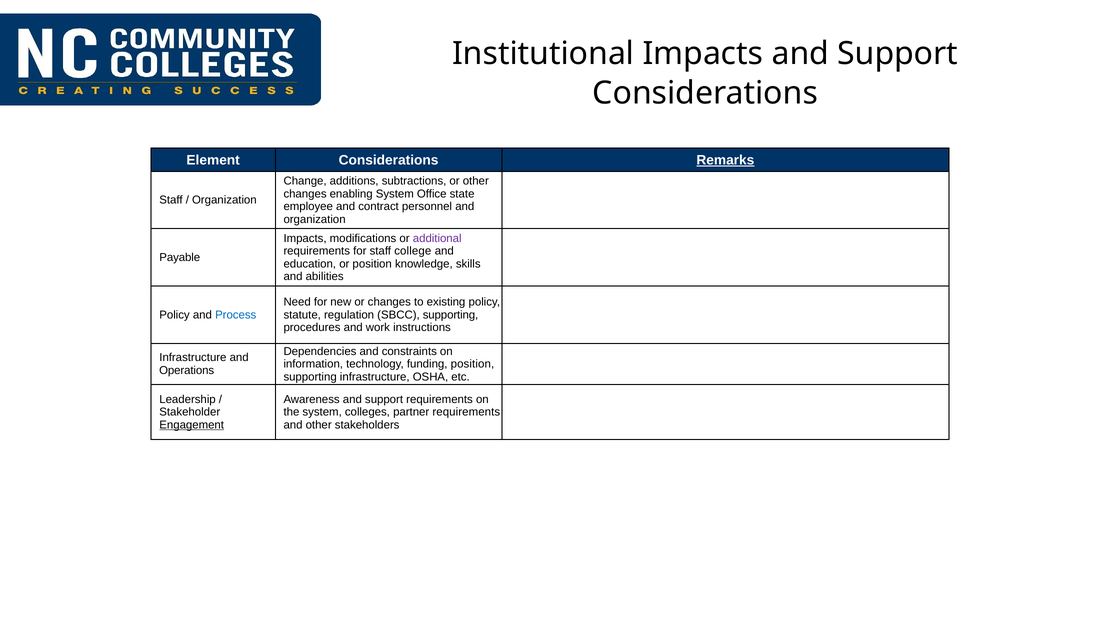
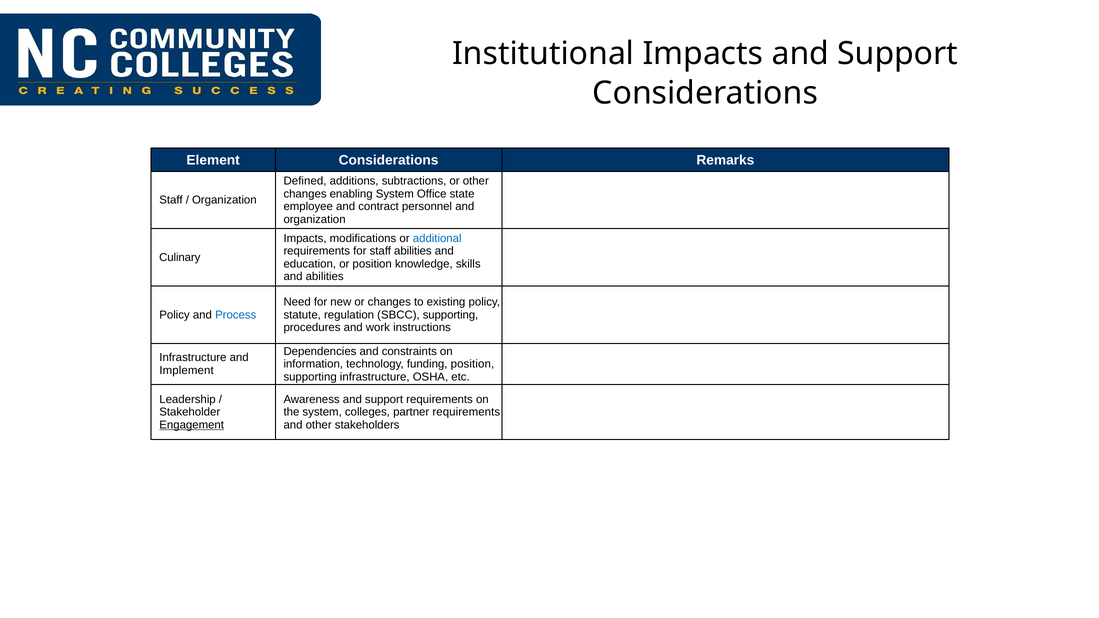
Remarks underline: present -> none
Change: Change -> Defined
additional colour: purple -> blue
staff college: college -> abilities
Payable: Payable -> Culinary
Operations: Operations -> Implement
